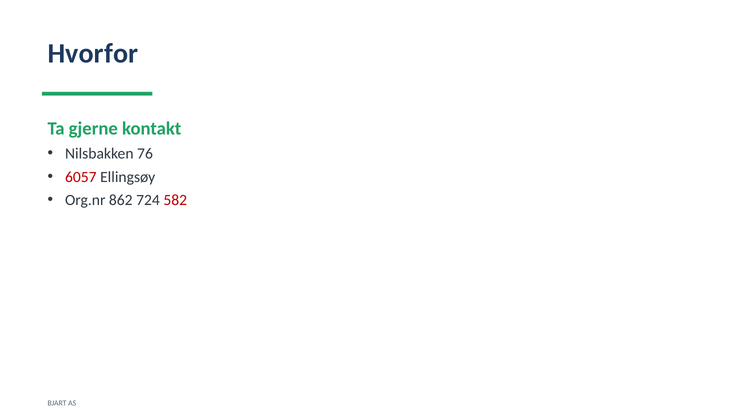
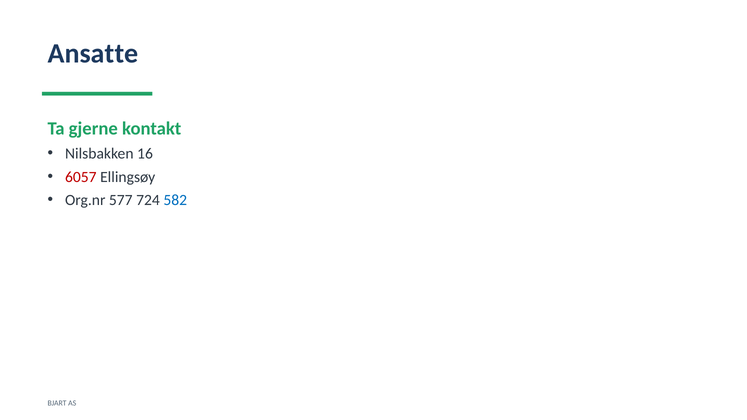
Hvorfor: Hvorfor -> Ansatte
76: 76 -> 16
862: 862 -> 577
582 colour: red -> blue
